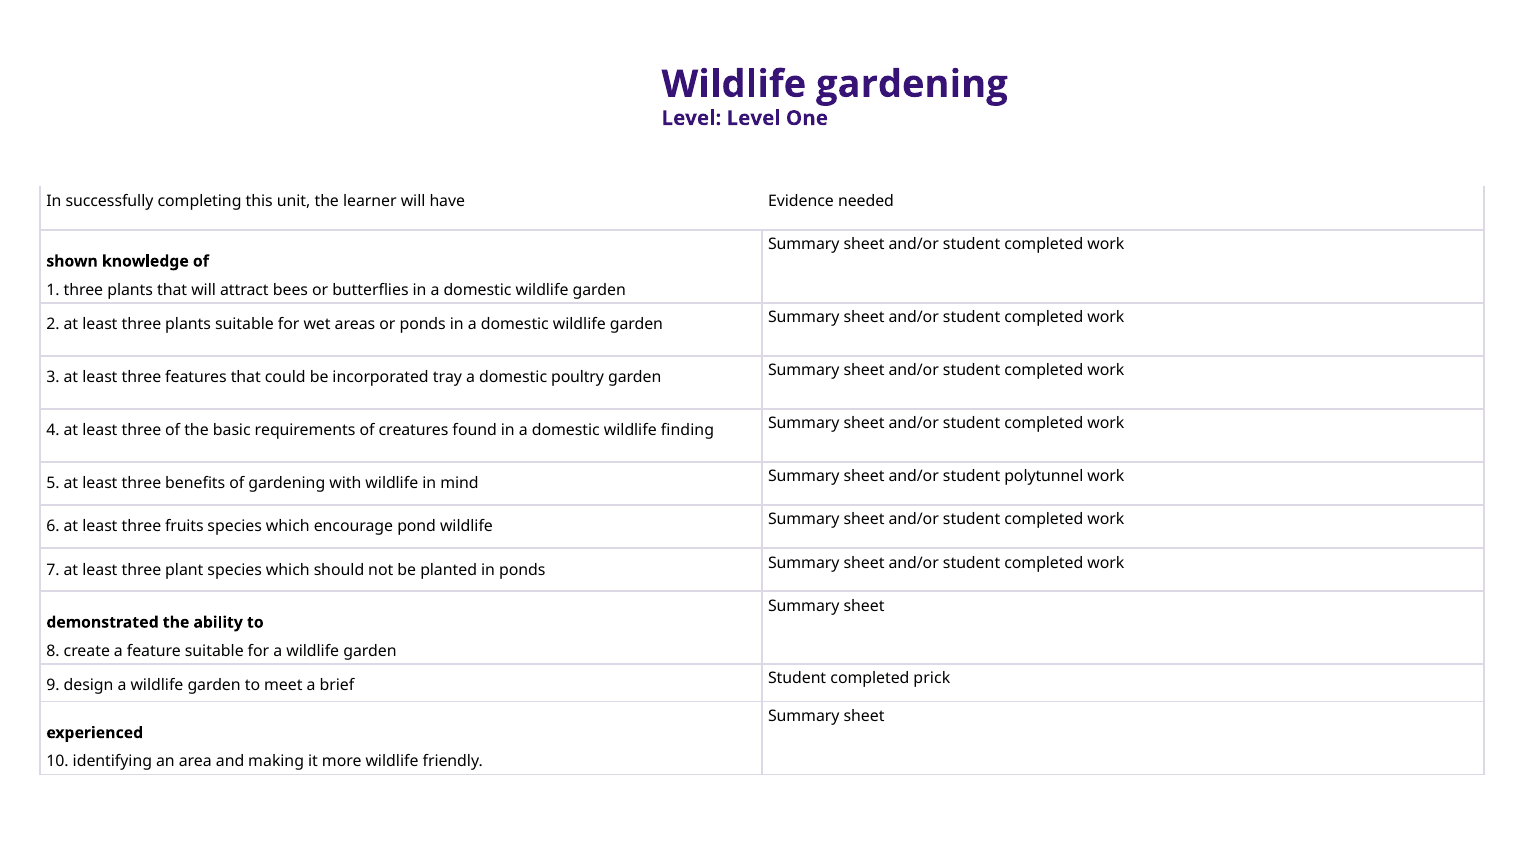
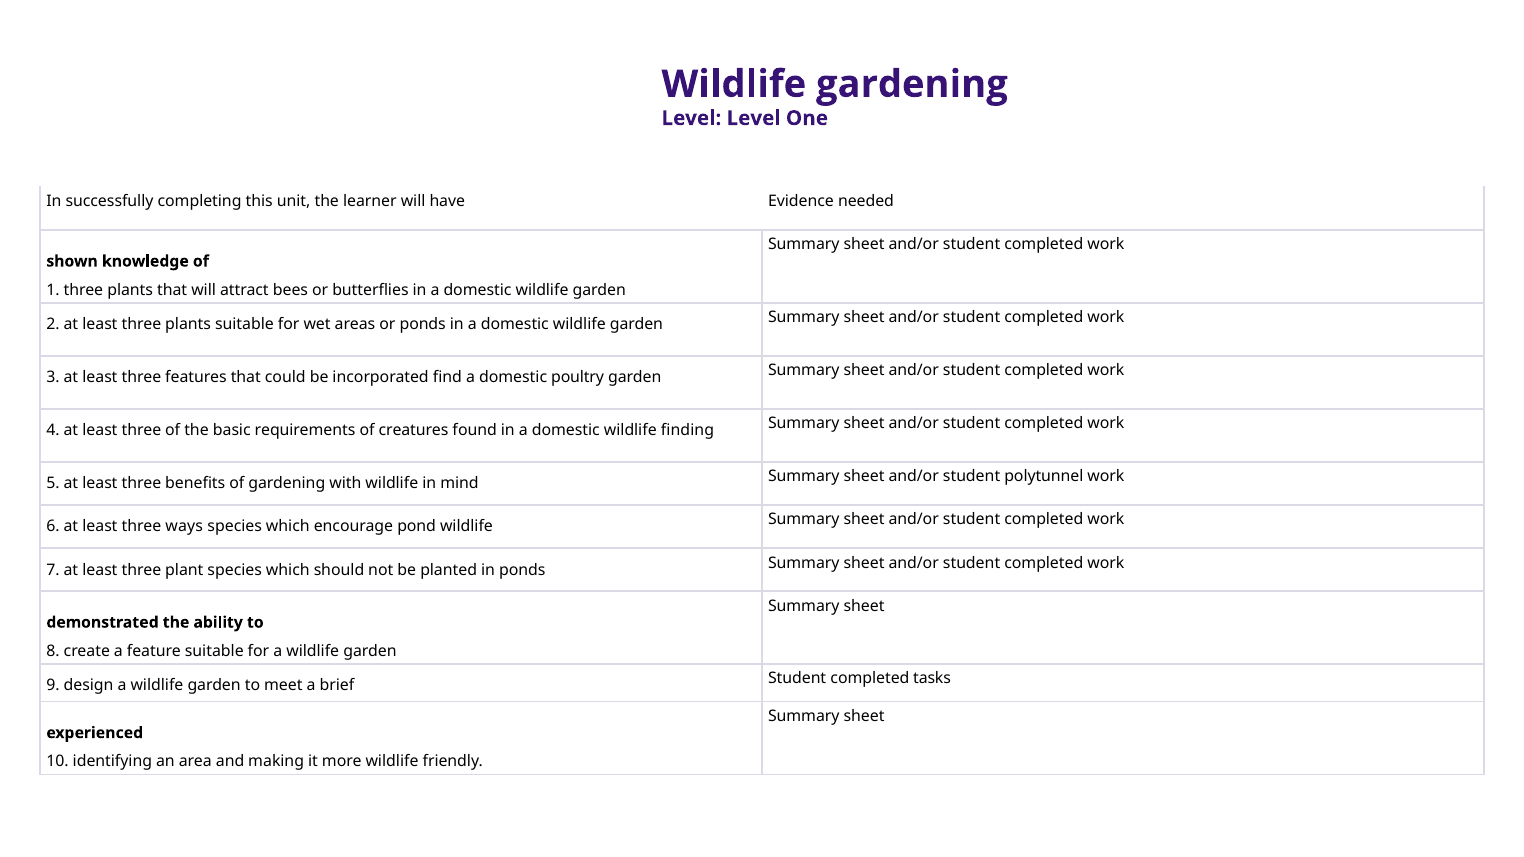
tray: tray -> find
fruits: fruits -> ways
prick: prick -> tasks
